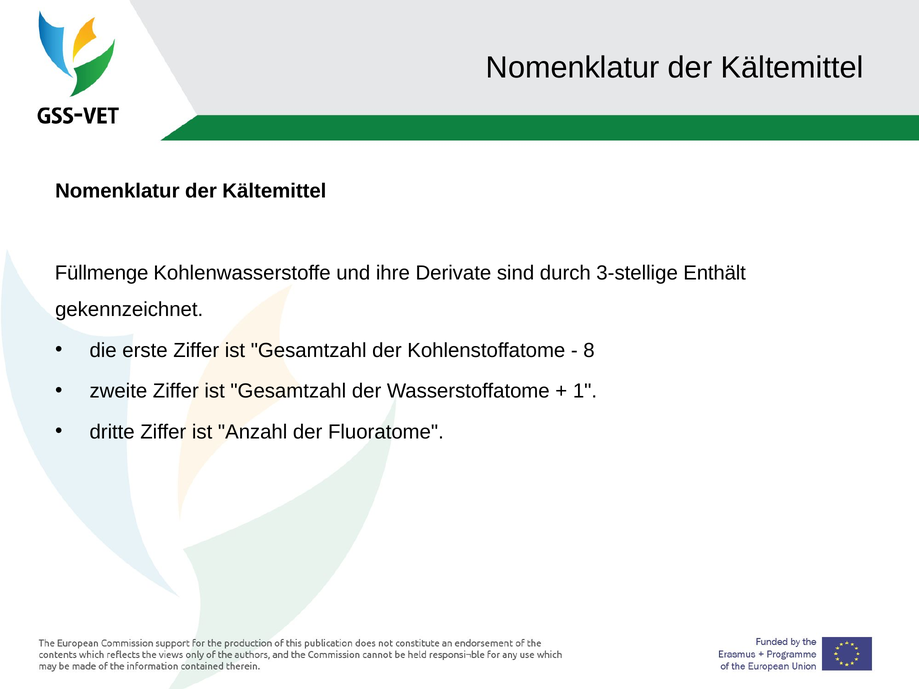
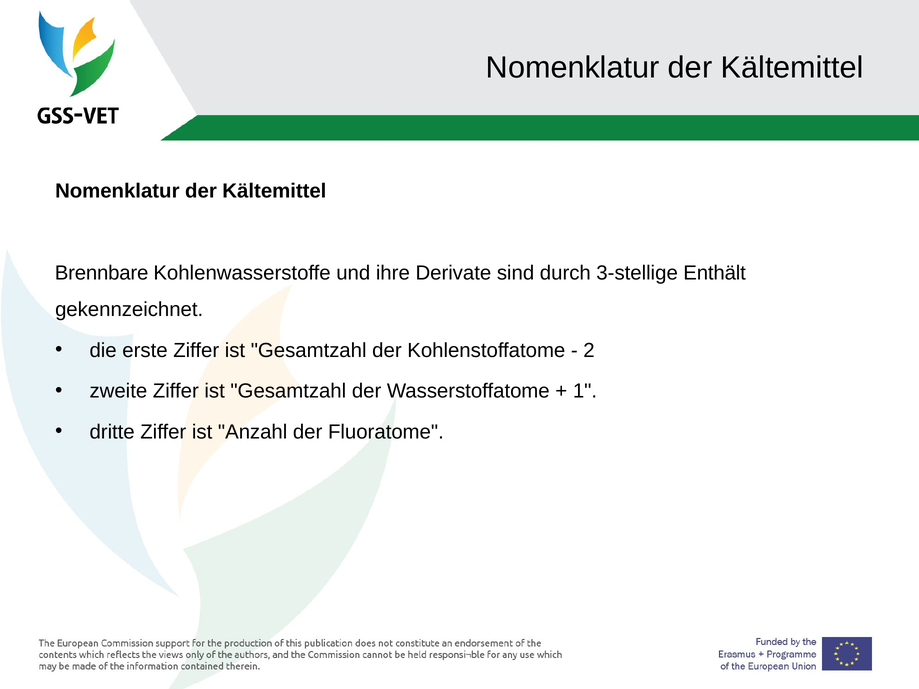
Füllmenge: Füllmenge -> Brennbare
8: 8 -> 2
